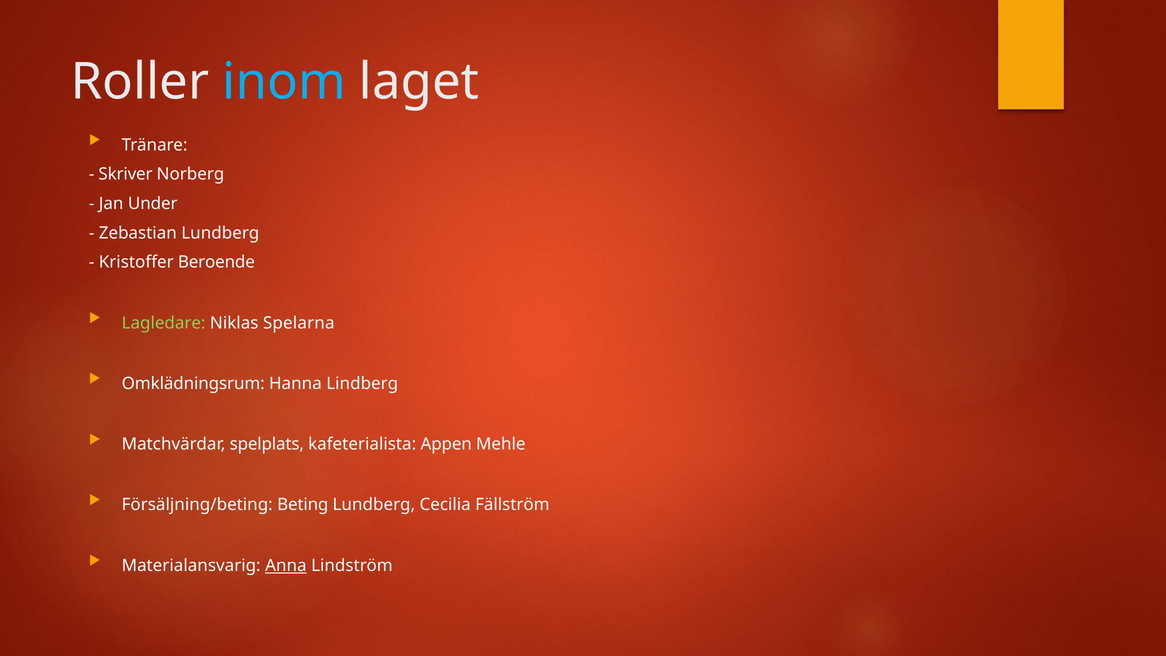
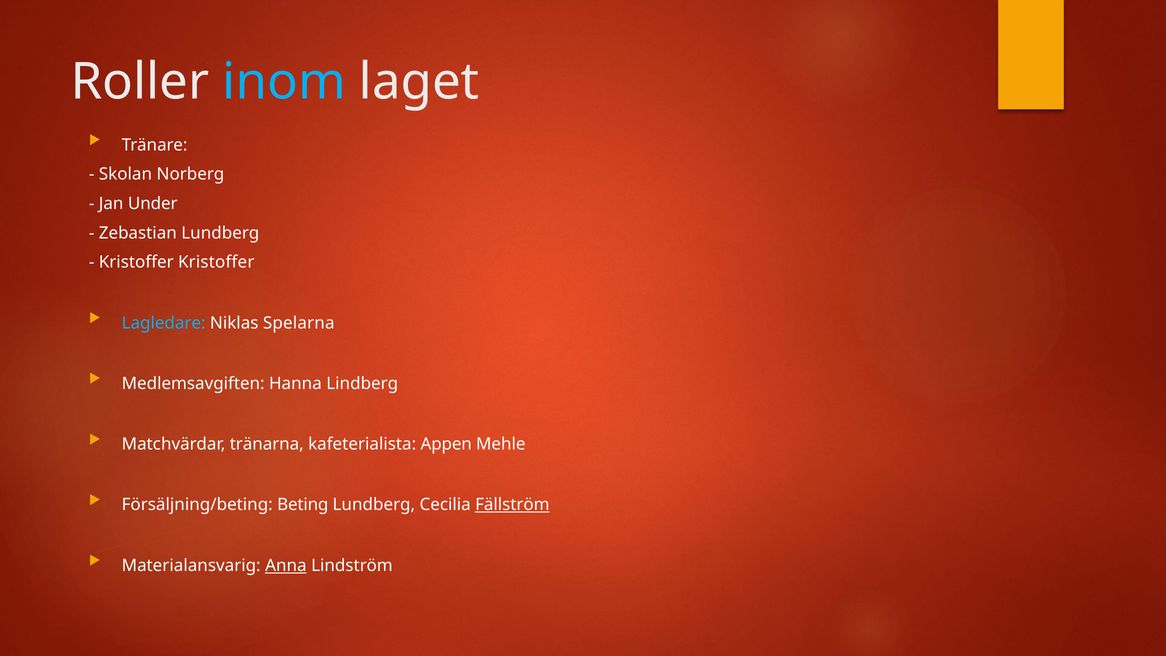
Skriver: Skriver -> Skolan
Kristoffer Beroende: Beroende -> Kristoffer
Lagledare colour: light green -> light blue
Omklädningsrum: Omklädningsrum -> Medlemsavgiften
spelplats: spelplats -> tränarna
Fällström underline: none -> present
